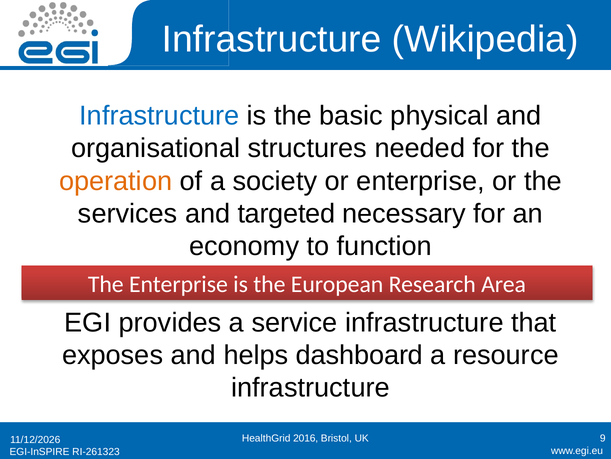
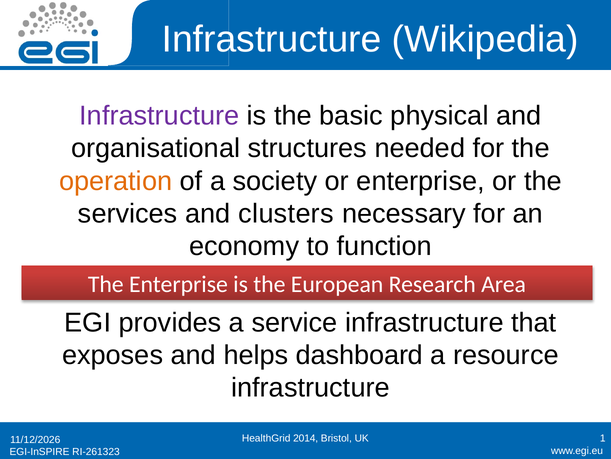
Infrastructure at (159, 116) colour: blue -> purple
targeted: targeted -> clusters
2016: 2016 -> 2014
9: 9 -> 1
